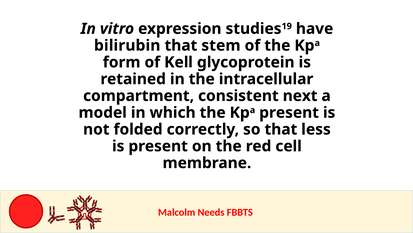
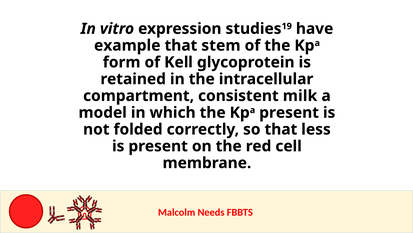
bilirubin: bilirubin -> example
next: next -> milk
